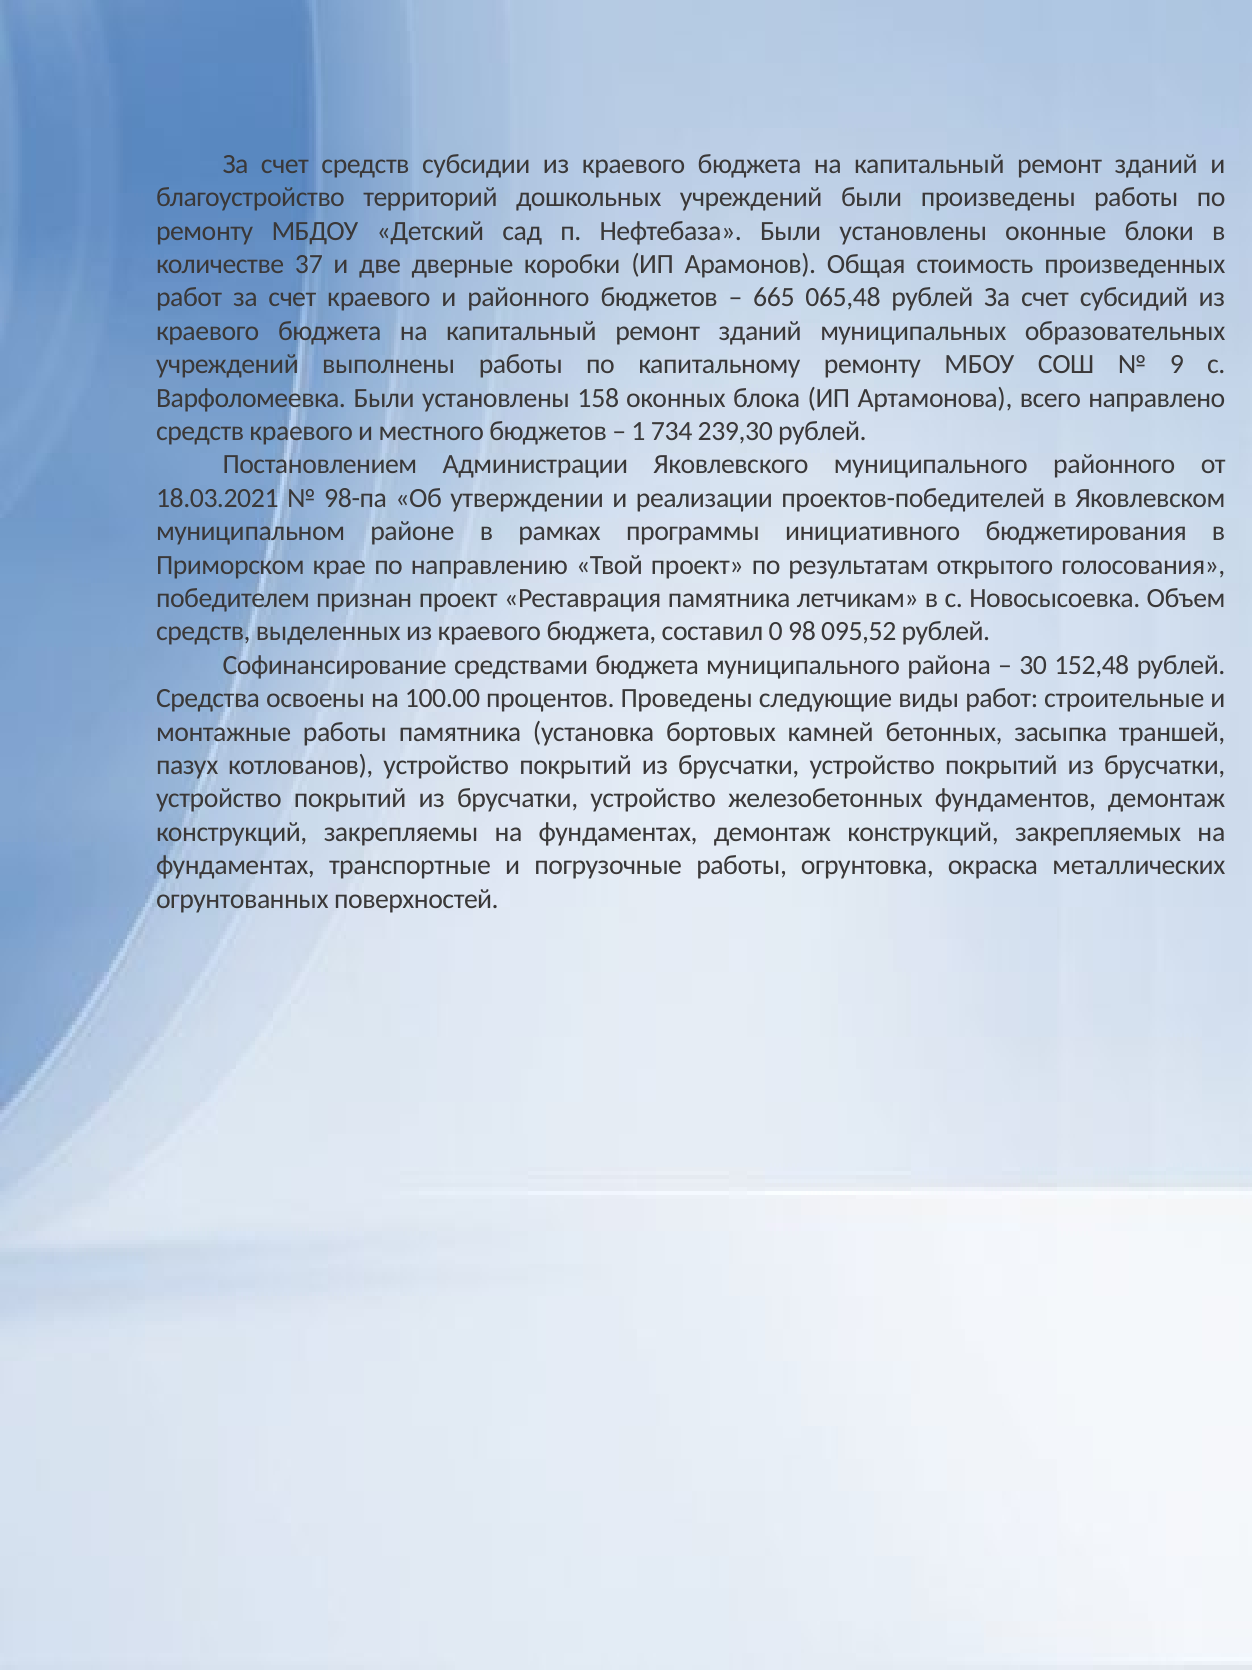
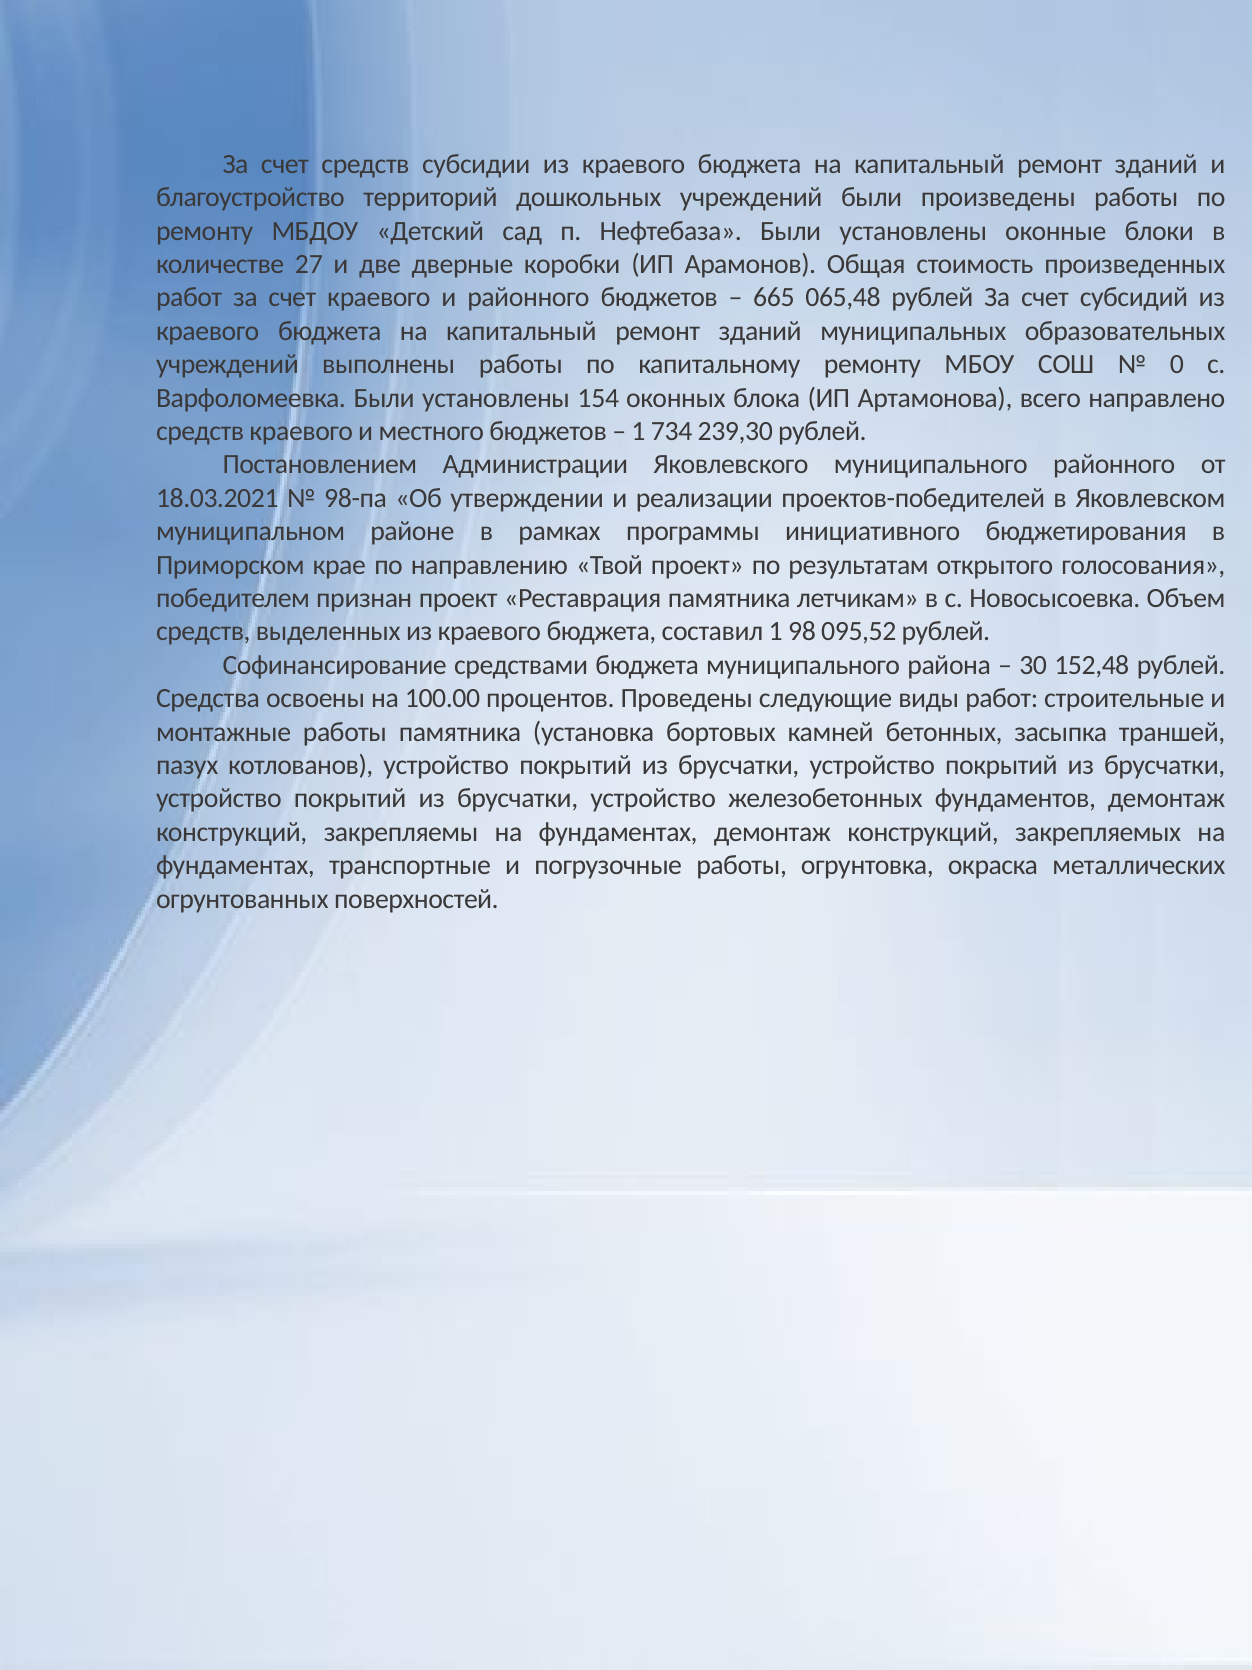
37: 37 -> 27
9: 9 -> 0
158: 158 -> 154
составил 0: 0 -> 1
